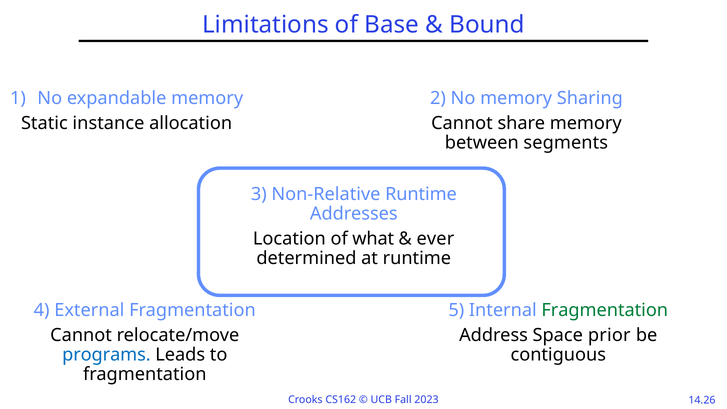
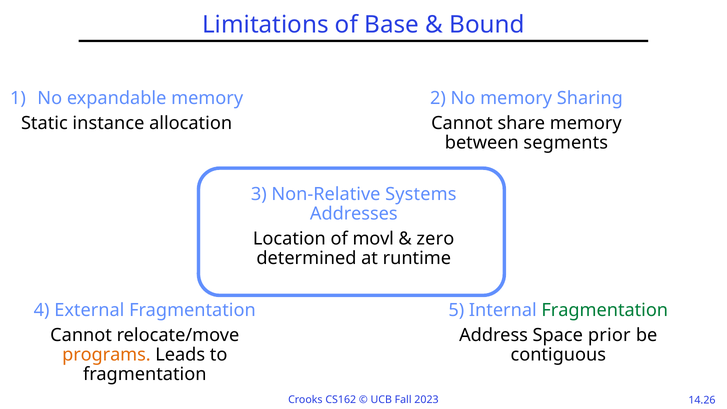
Non-Relative Runtime: Runtime -> Systems
what: what -> movl
ever: ever -> zero
programs colour: blue -> orange
